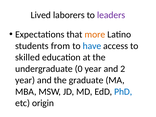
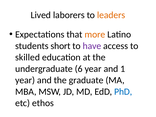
leaders colour: purple -> orange
from: from -> short
have colour: blue -> purple
0: 0 -> 6
2: 2 -> 1
origin: origin -> ethos
